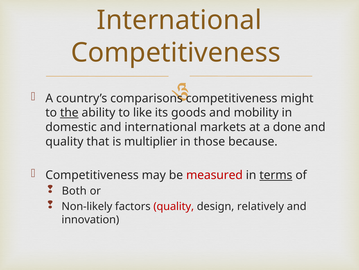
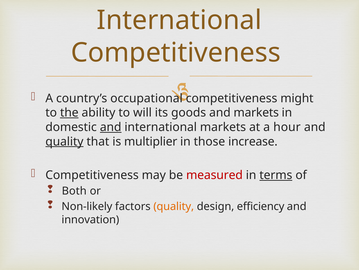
comparisons: comparisons -> occupational
like: like -> will
and mobility: mobility -> markets
and at (111, 127) underline: none -> present
done: done -> hour
quality at (64, 141) underline: none -> present
because: because -> increase
quality at (174, 206) colour: red -> orange
relatively: relatively -> efficiency
